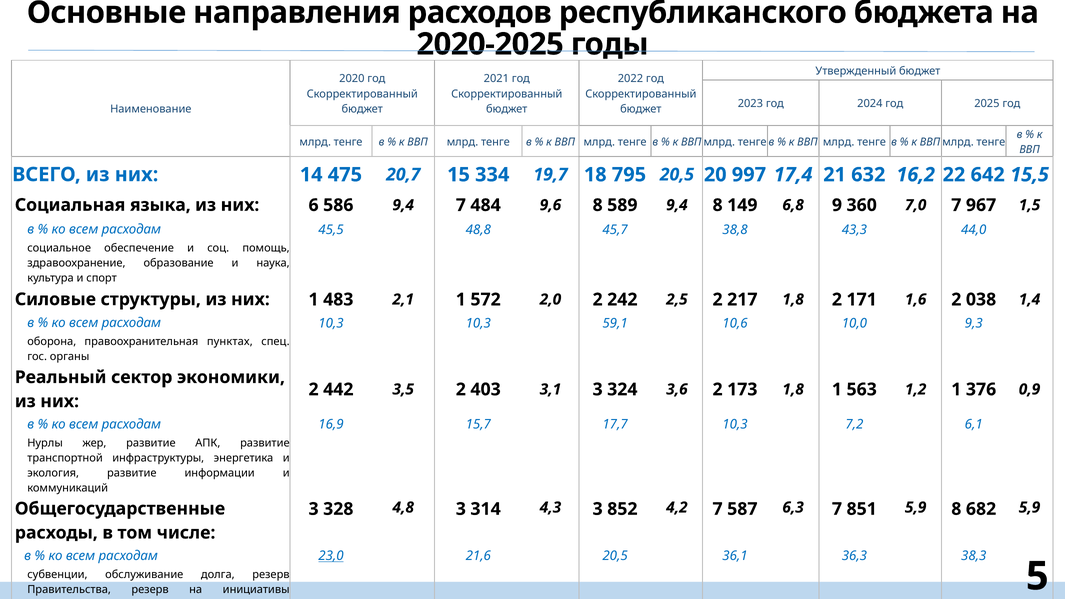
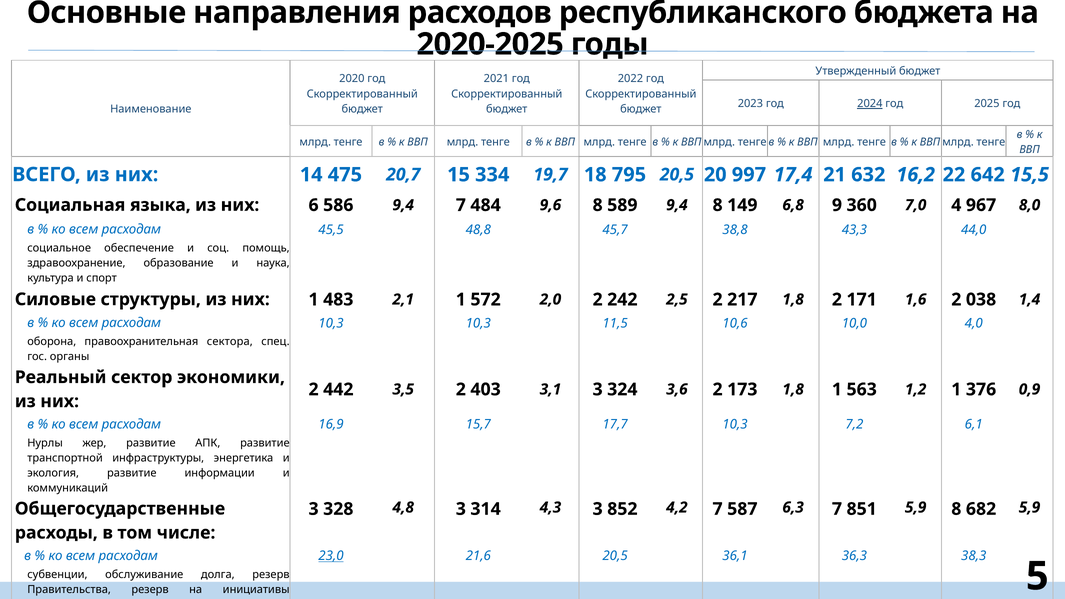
2024 underline: none -> present
7,0 7: 7 -> 4
1,5: 1,5 -> 8,0
59,1: 59,1 -> 11,5
9,3: 9,3 -> 4,0
пунктах: пунктах -> сектора
